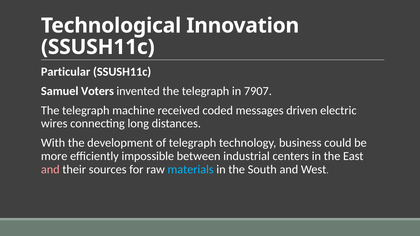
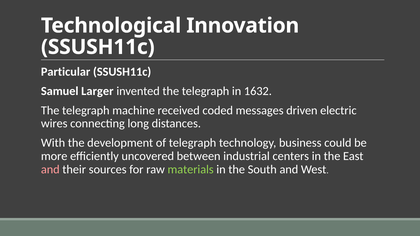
Voters: Voters -> Larger
7907: 7907 -> 1632
impossible: impossible -> uncovered
materials colour: light blue -> light green
